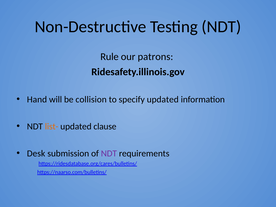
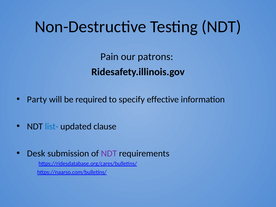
Rule: Rule -> Pain
Hand: Hand -> Party
collision: collision -> required
specify updated: updated -> effective
list- colour: orange -> blue
